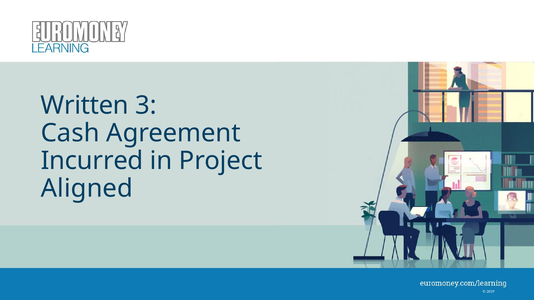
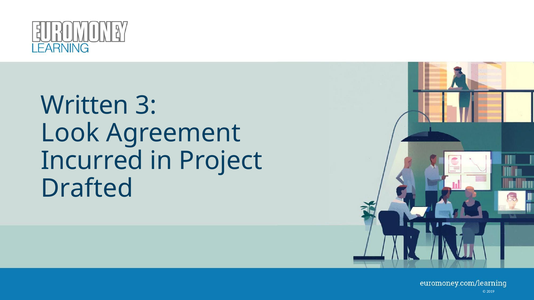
Cash: Cash -> Look
Aligned: Aligned -> Drafted
